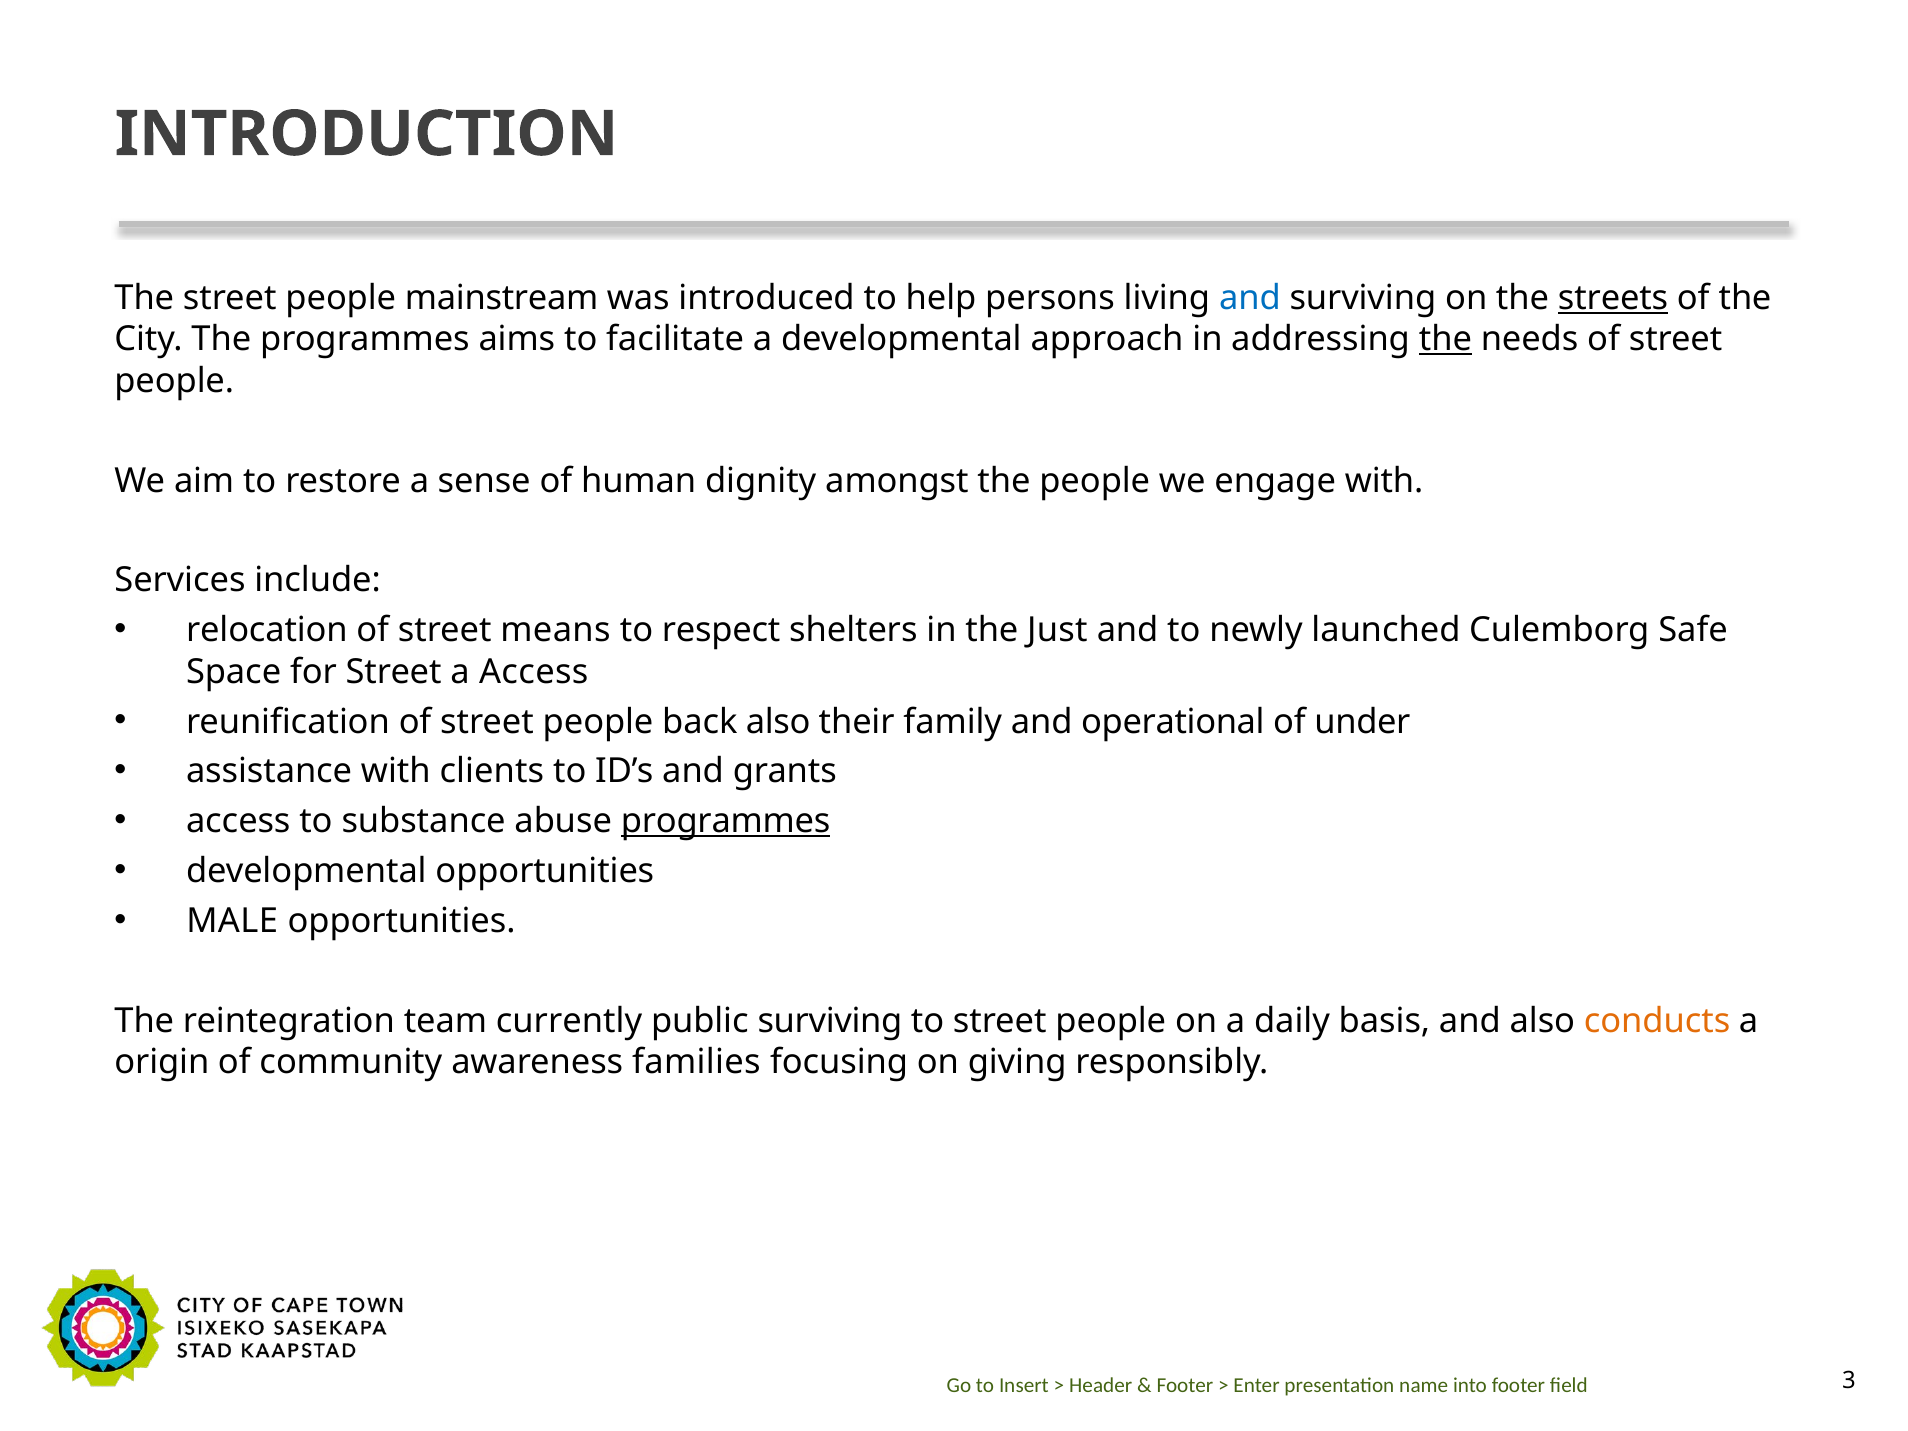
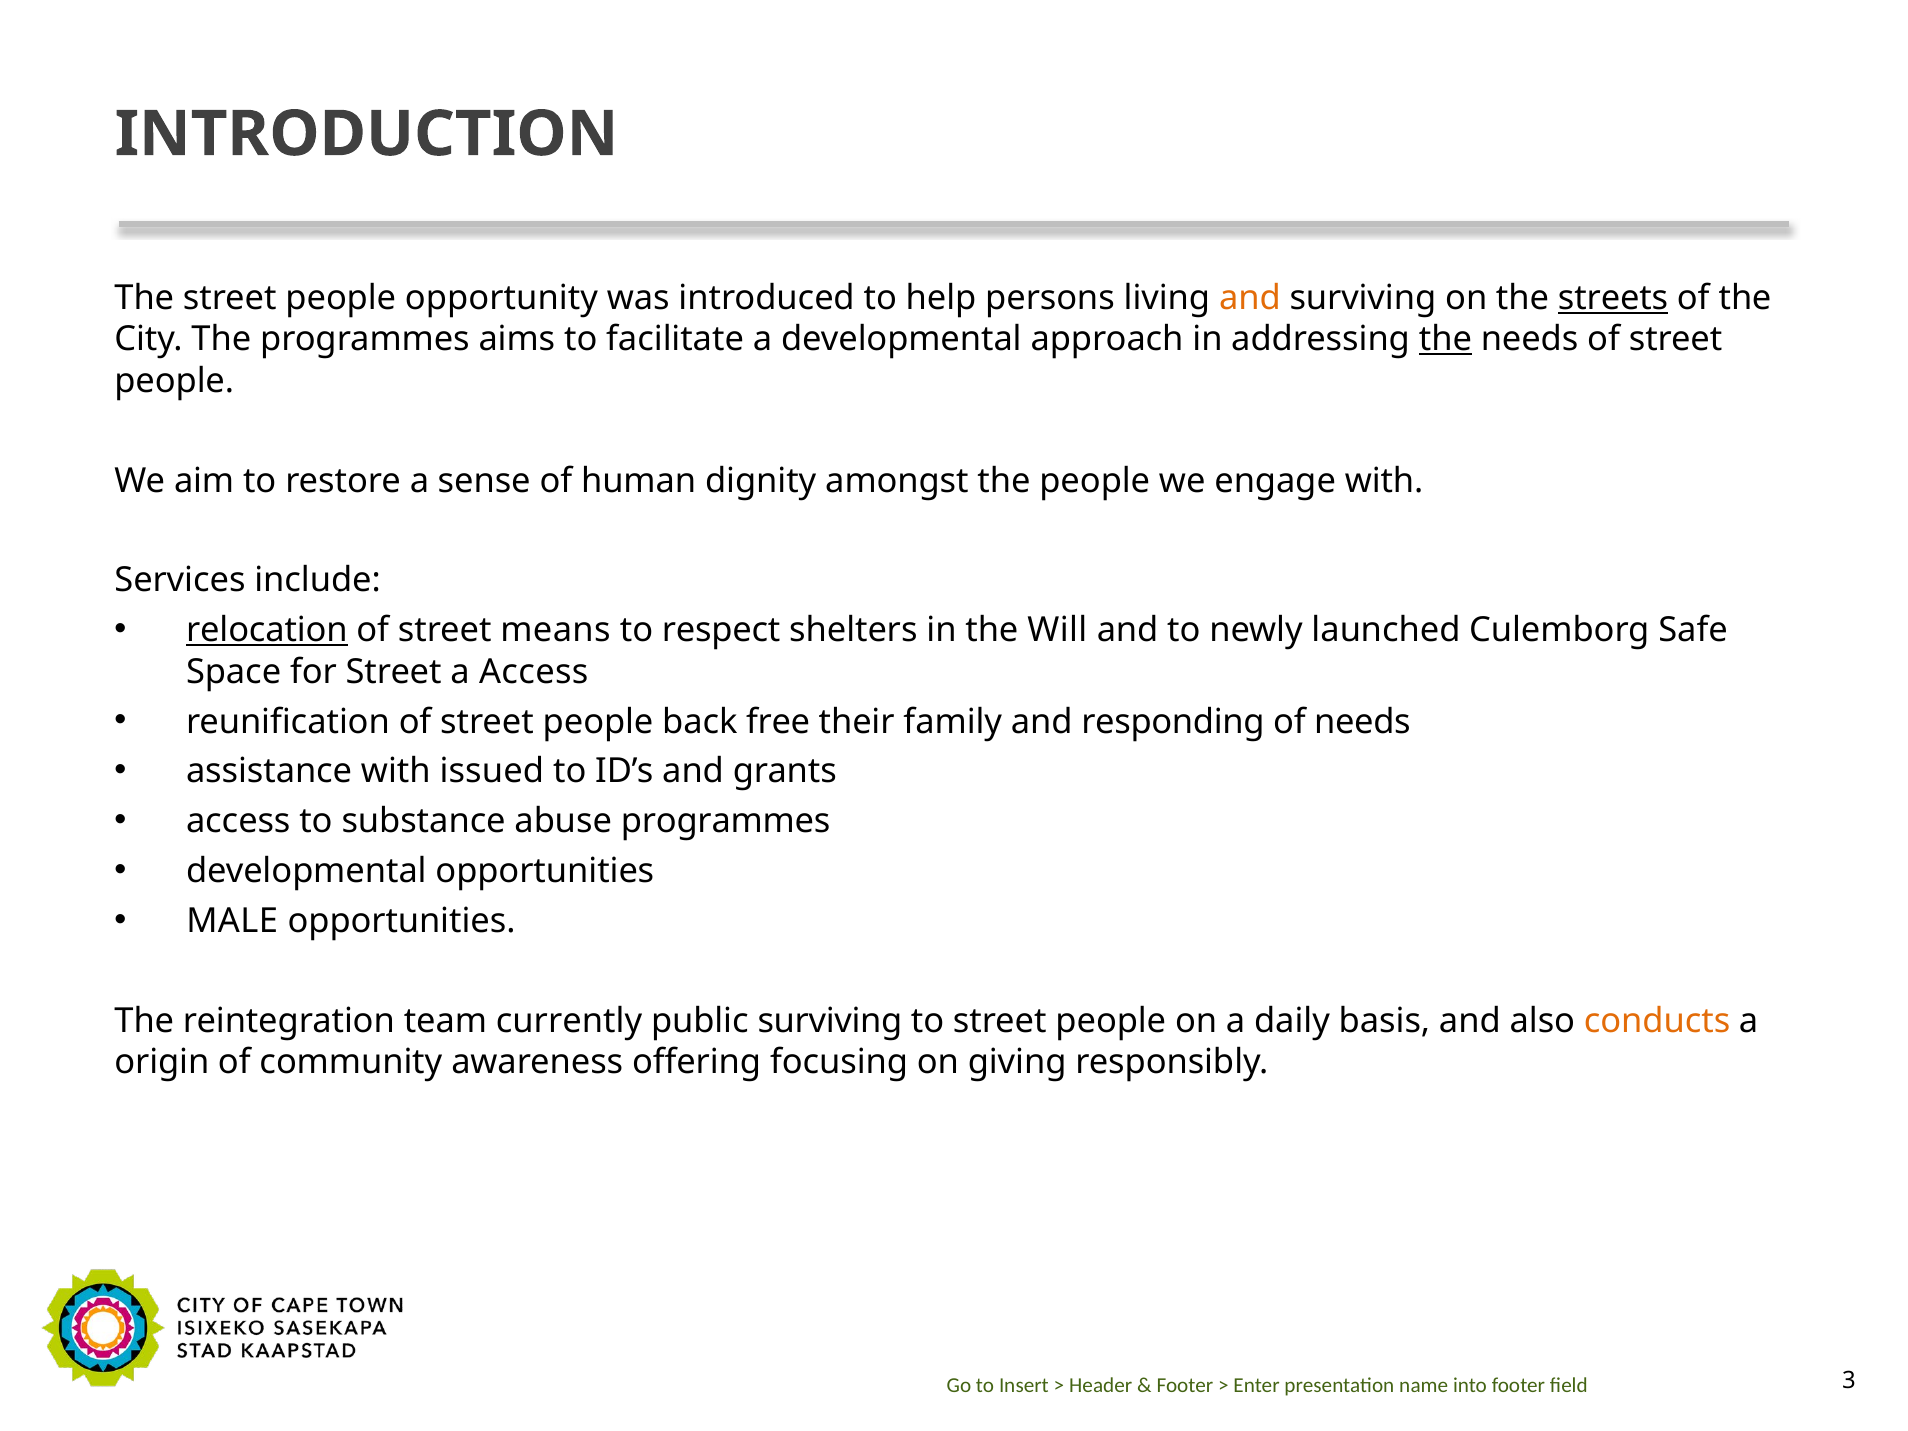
mainstream: mainstream -> opportunity
and at (1250, 298) colour: blue -> orange
relocation underline: none -> present
Just: Just -> Will
back also: also -> free
operational: operational -> responding
of under: under -> needs
clients: clients -> issued
programmes at (726, 821) underline: present -> none
families: families -> offering
